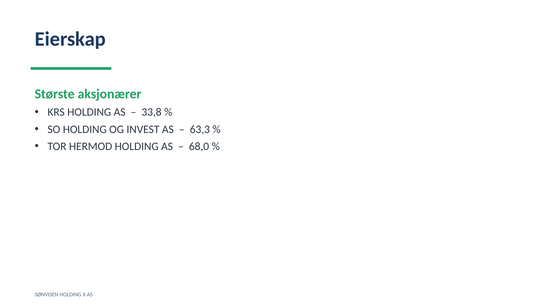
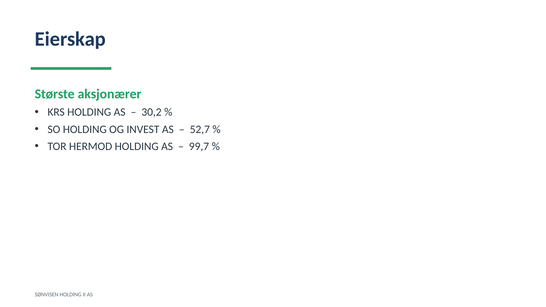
33,8: 33,8 -> 30,2
63,3: 63,3 -> 52,7
68,0: 68,0 -> 99,7
